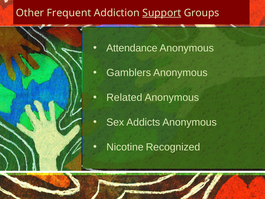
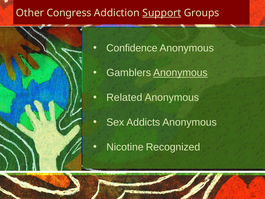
Frequent: Frequent -> Congress
Attendance: Attendance -> Confidence
Anonymous at (180, 73) underline: none -> present
